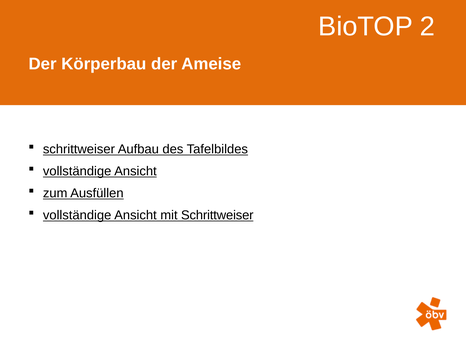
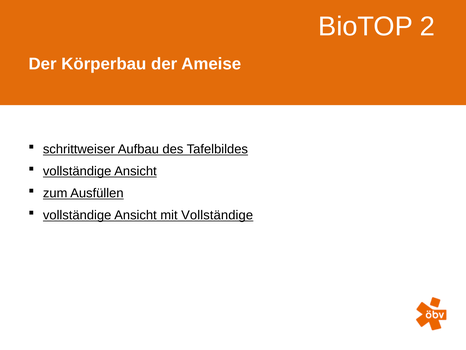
mit Schrittweiser: Schrittweiser -> Vollständige
